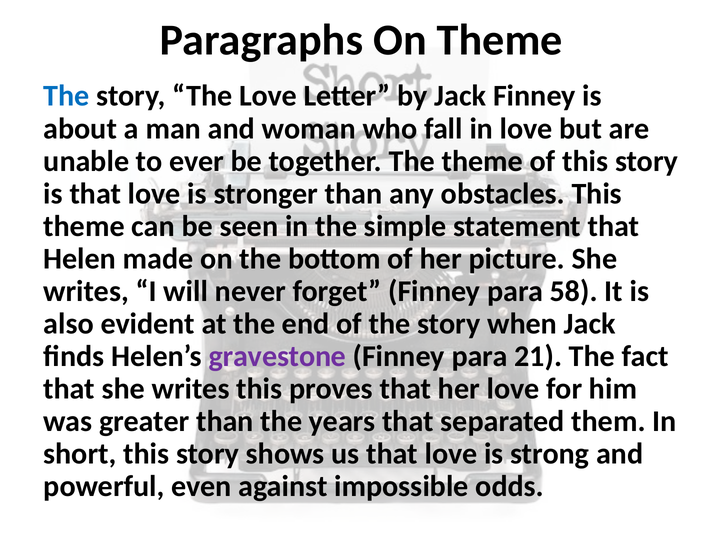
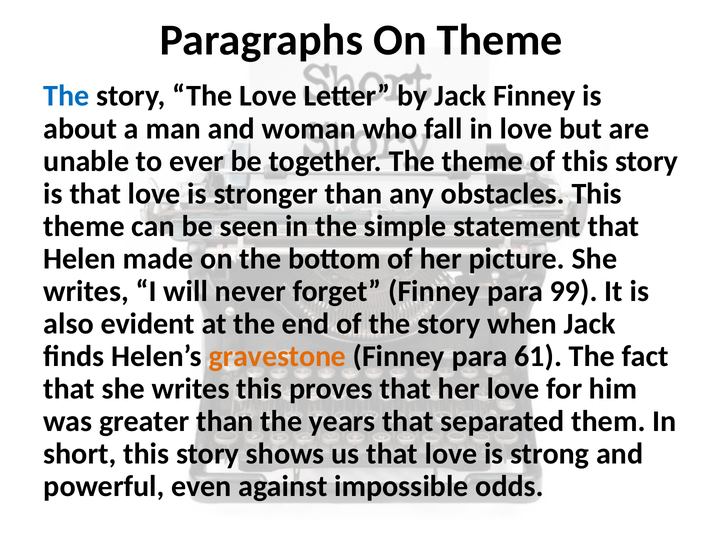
58: 58 -> 99
gravestone colour: purple -> orange
21: 21 -> 61
